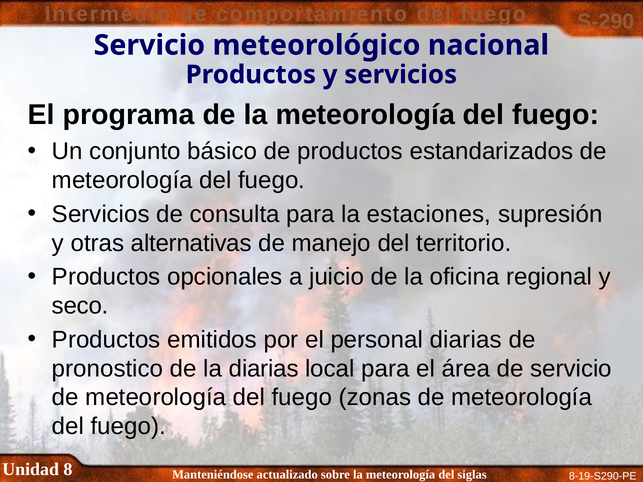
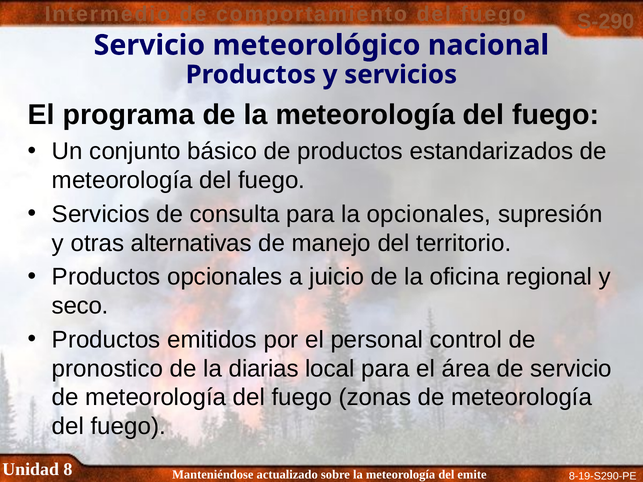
la estaciones: estaciones -> opcionales
personal diarias: diarias -> control
siglas: siglas -> emite
